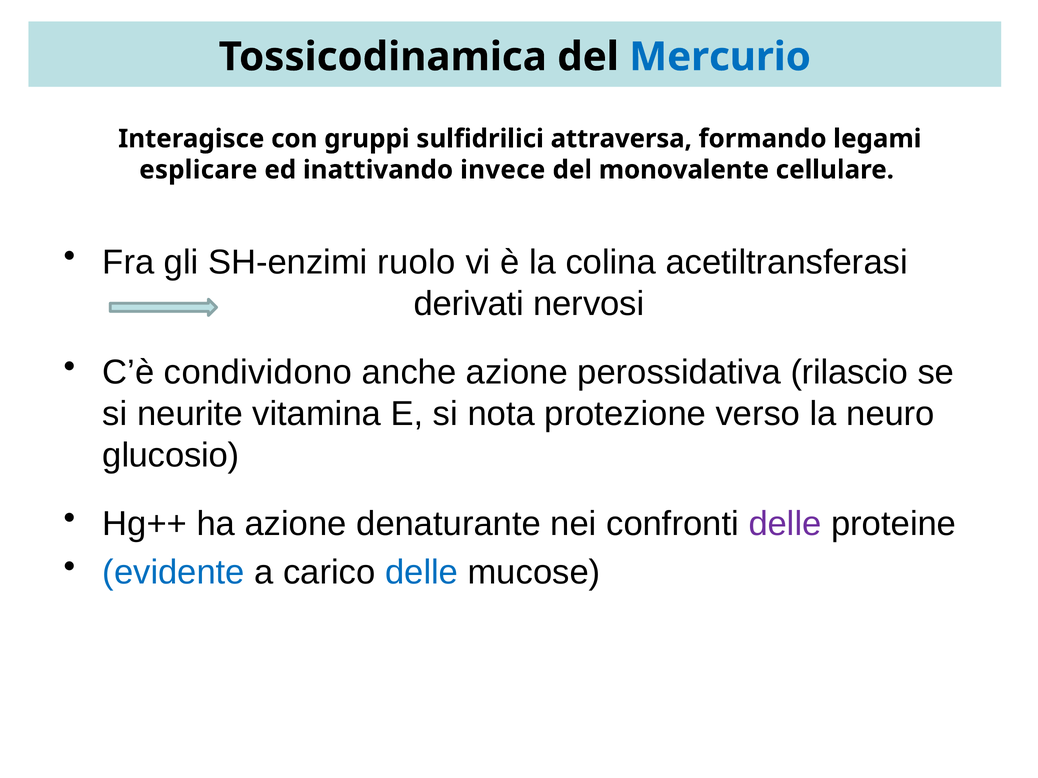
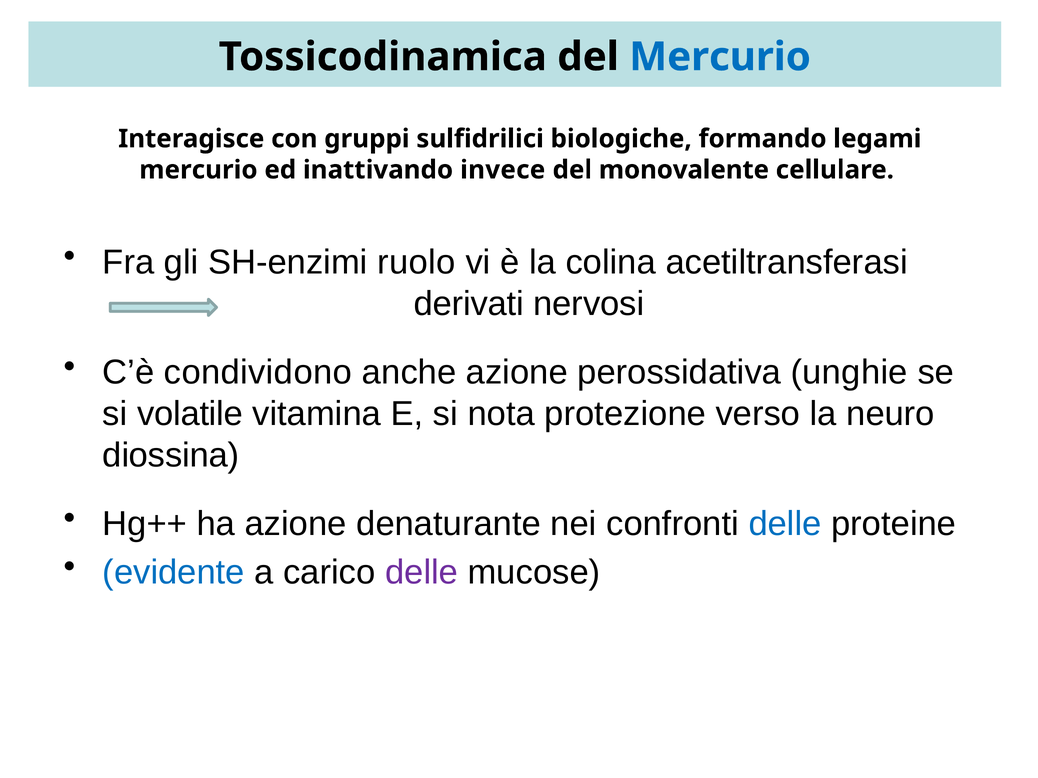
attraversa: attraversa -> biologiche
esplicare at (198, 170): esplicare -> mercurio
rilascio: rilascio -> unghie
neurite: neurite -> volatile
glucosio: glucosio -> diossina
delle at (785, 524) colour: purple -> blue
delle at (422, 573) colour: blue -> purple
